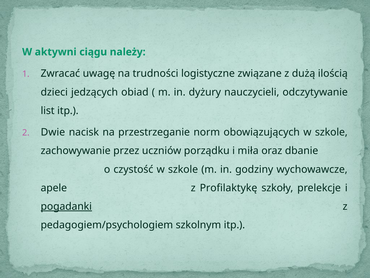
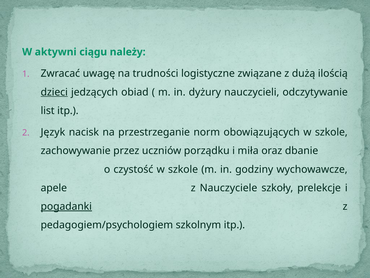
dzieci underline: none -> present
Dwie: Dwie -> Język
Profilaktykę: Profilaktykę -> Nauczyciele
